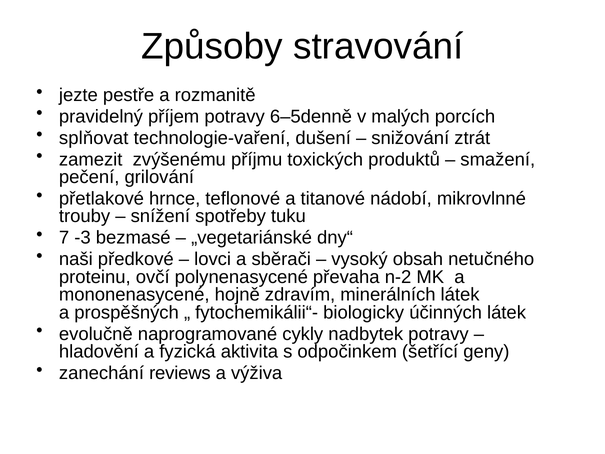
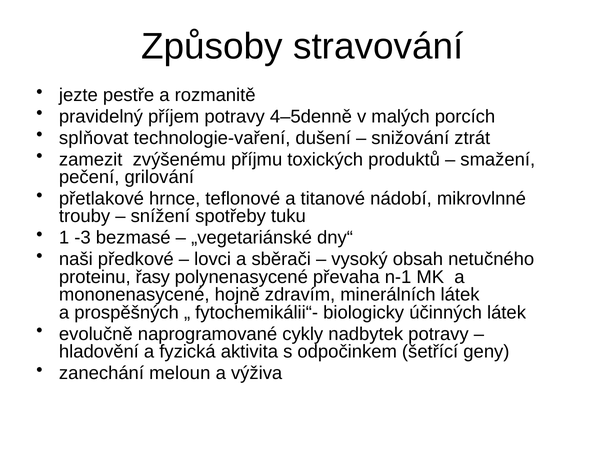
6–5denně: 6–5denně -> 4–5denně
7: 7 -> 1
ovčí: ovčí -> řasy
n-2: n-2 -> n-1
reviews: reviews -> meloun
